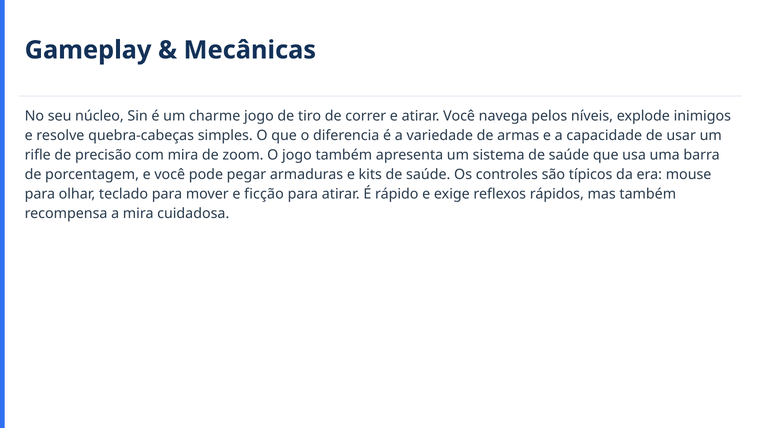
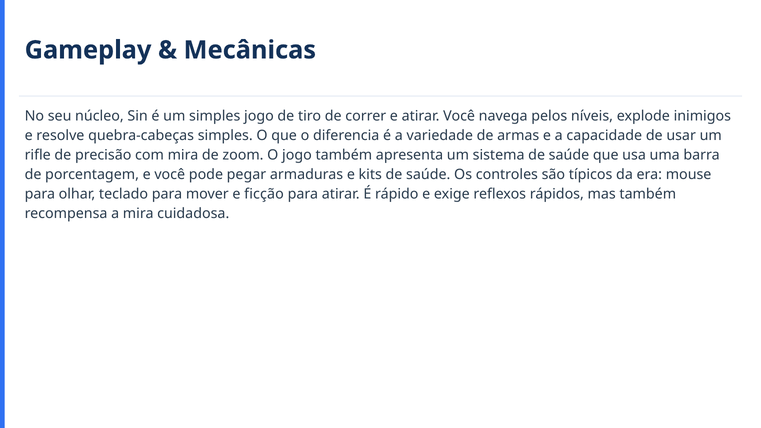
um charme: charme -> simples
